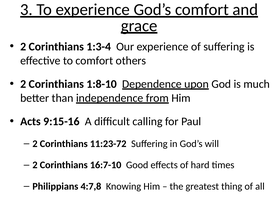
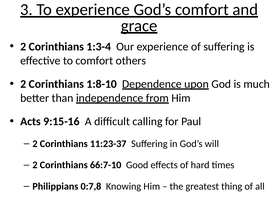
11:23-72: 11:23-72 -> 11:23-37
16:7-10: 16:7-10 -> 66:7-10
4:7,8: 4:7,8 -> 0:7,8
